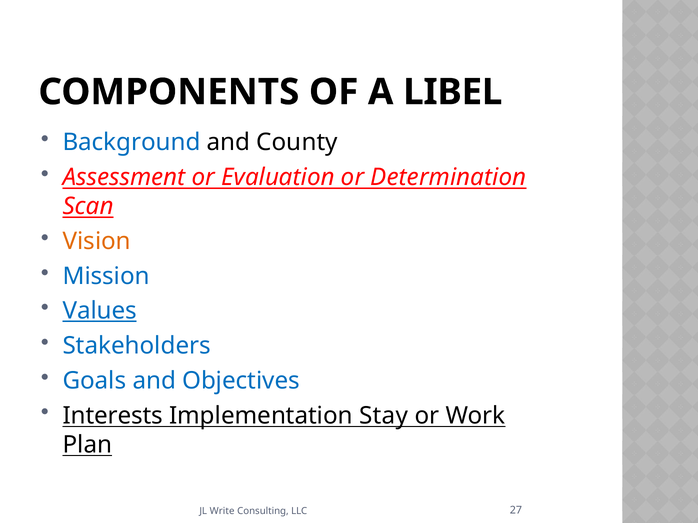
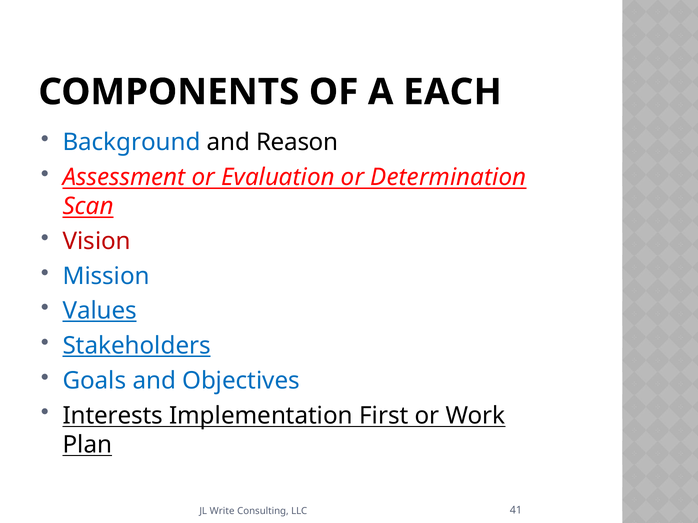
LIBEL: LIBEL -> EACH
County: County -> Reason
Vision colour: orange -> red
Stakeholders underline: none -> present
Stay: Stay -> First
27: 27 -> 41
